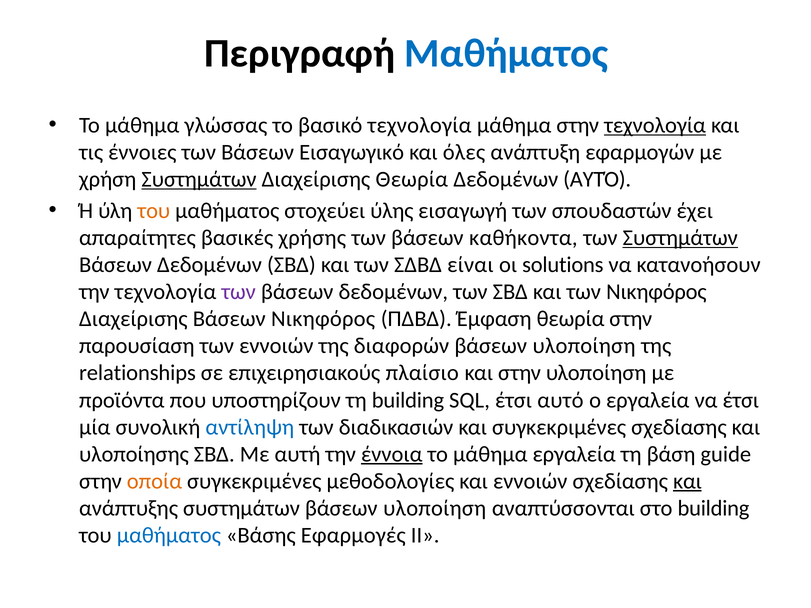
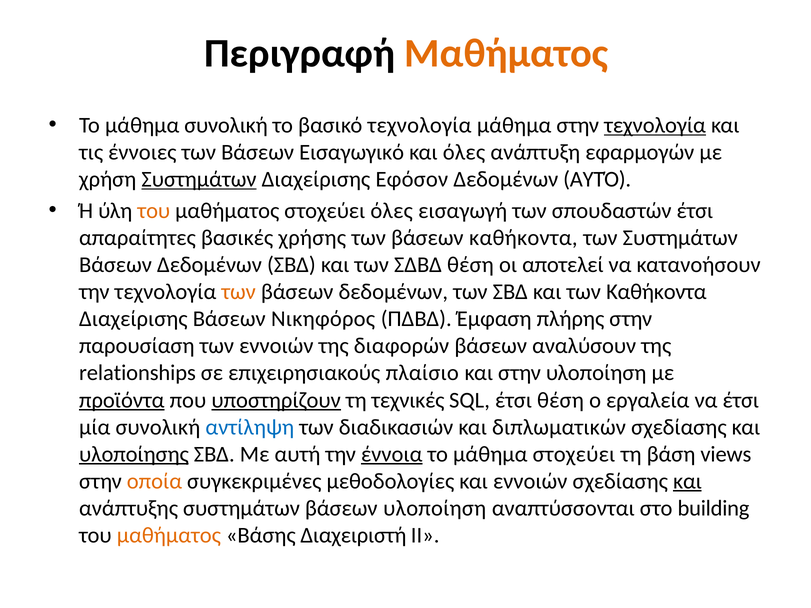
Μαθήματος at (506, 53) colour: blue -> orange
μάθημα γλώσσας: γλώσσας -> συνολική
Διαχείρισης Θεωρία: Θεωρία -> Εφόσον
στοχεύει ύλης: ύλης -> όλες
σπουδαστών έχει: έχει -> έτσι
Συστημάτων at (680, 238) underline: present -> none
ΣΔΒΔ είναι: είναι -> θέση
solutions: solutions -> αποτελεί
των at (239, 292) colour: purple -> orange
των Νικηφόρος: Νικηφόρος -> Καθήκοντα
Έμφαση θεωρία: θεωρία -> πλήρης
υλοποίηση at (584, 346): υλοποίηση -> αναλύσουν
προϊόντα underline: none -> present
υποστηρίζουν underline: none -> present
τη building: building -> τεχνικές
έτσι αυτό: αυτό -> θέση
και συγκεκριμένες: συγκεκριμένες -> διπλωματικών
υλοποίησης underline: none -> present
μάθημα εργαλεία: εργαλεία -> στοχεύει
guide: guide -> views
μαθήματος at (169, 535) colour: blue -> orange
Εφαρμογές: Εφαρμογές -> Διαχειριστή
